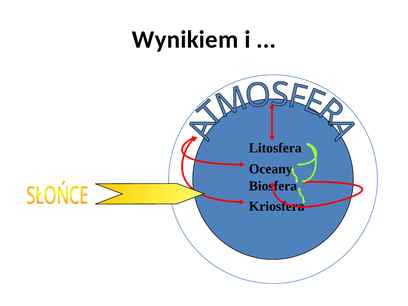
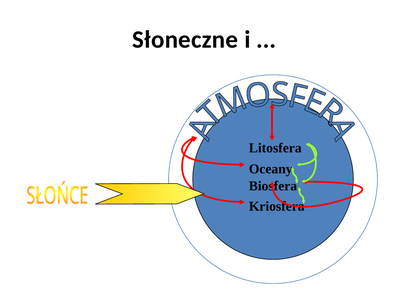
Wynikiem: Wynikiem -> Słoneczne
